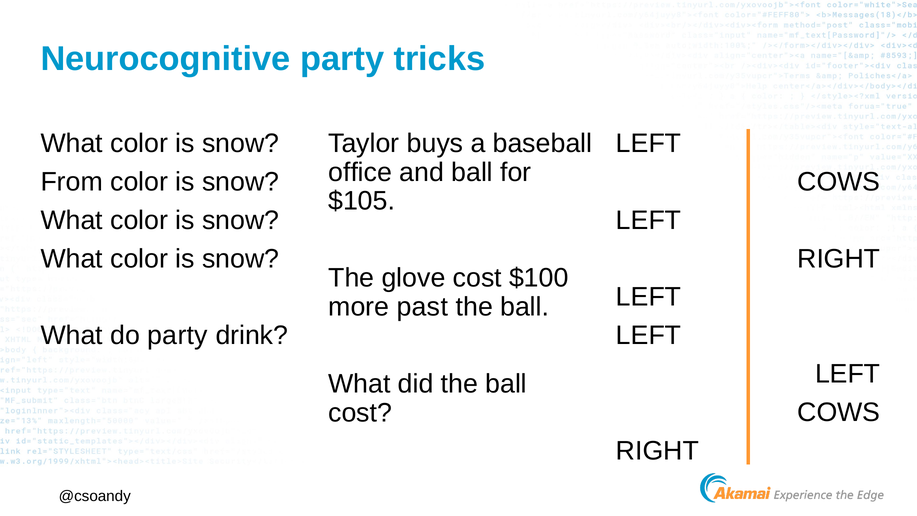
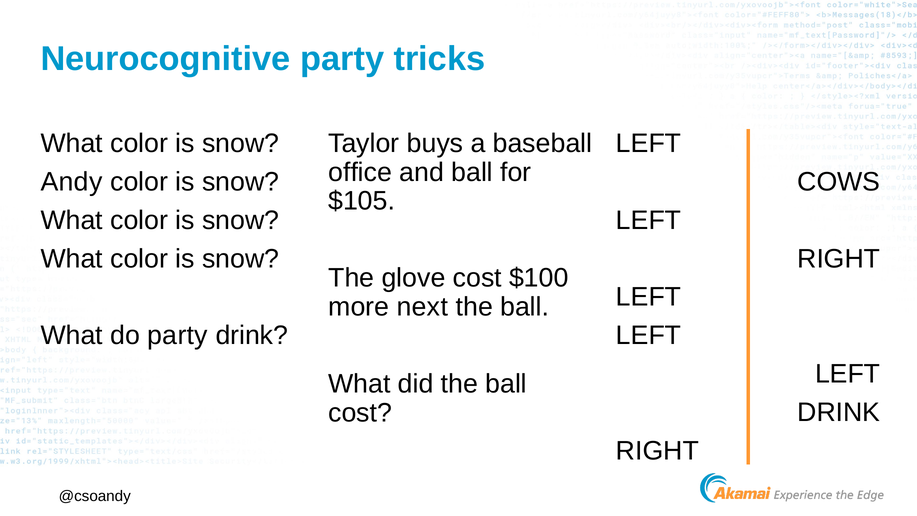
From: From -> Andy
past: past -> next
COWS at (839, 412): COWS -> DRINK
